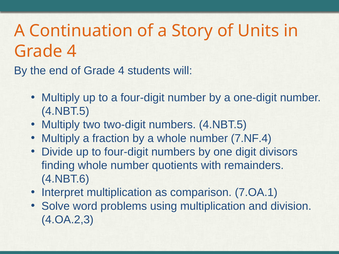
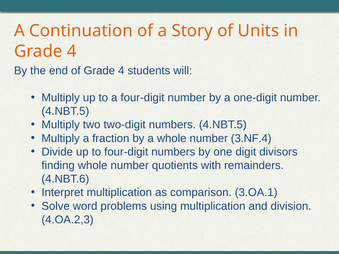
7.NF.4: 7.NF.4 -> 3.NF.4
7.OA.1: 7.OA.1 -> 3.OA.1
